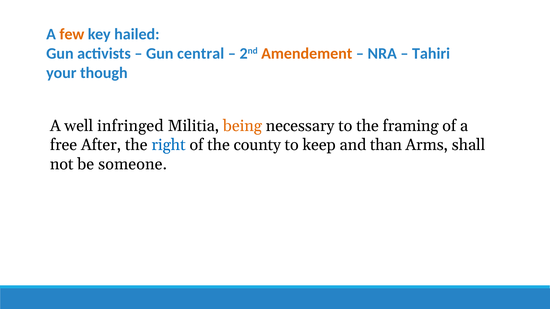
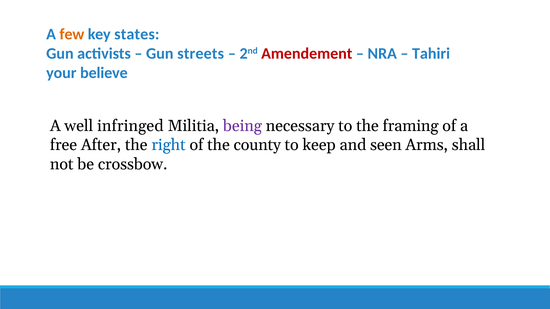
hailed: hailed -> states
central: central -> streets
Amendement colour: orange -> red
though: though -> believe
being colour: orange -> purple
than: than -> seen
someone: someone -> crossbow
